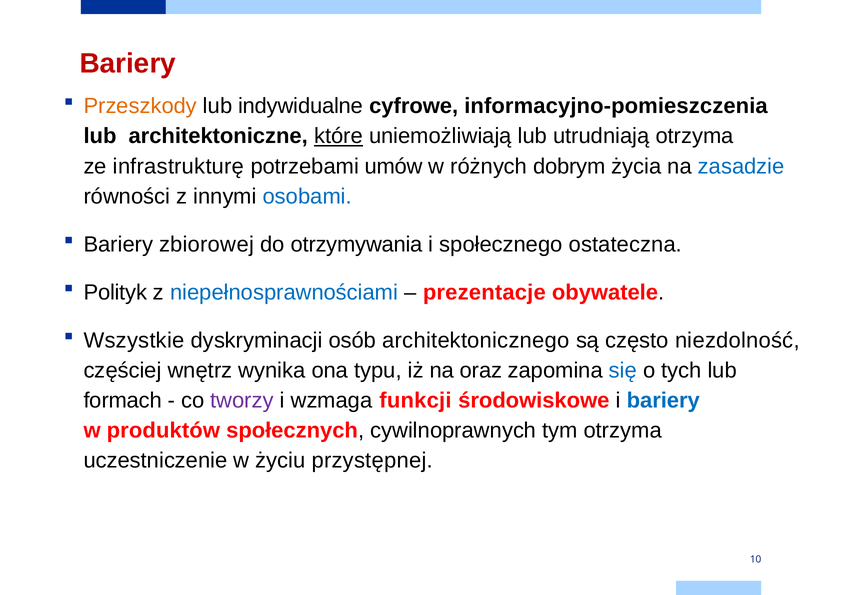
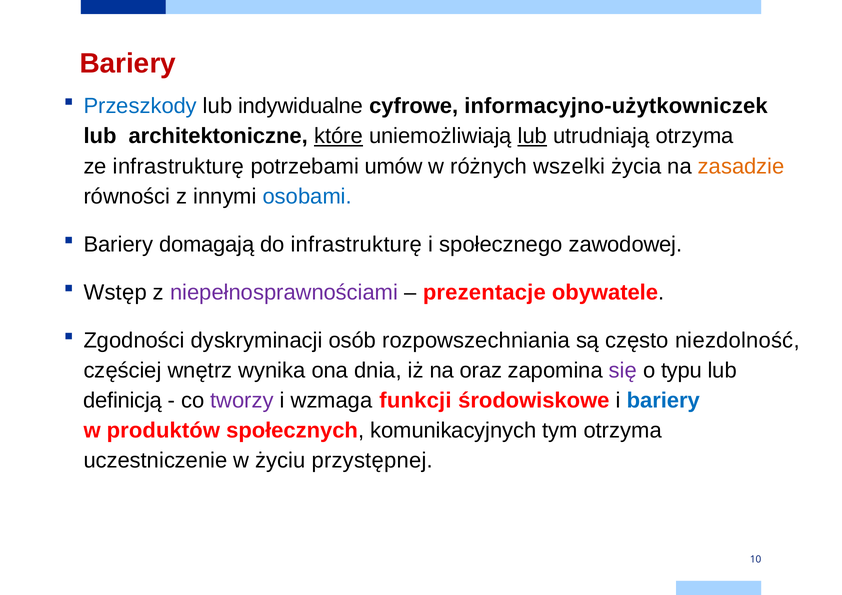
Przeszkody colour: orange -> blue
informacyjno-pomieszczenia: informacyjno-pomieszczenia -> informacyjno-użytkowniczek
lub at (532, 136) underline: none -> present
dobrym: dobrym -> wszelki
zasadzie colour: blue -> orange
zbiorowej: zbiorowej -> domagają
do otrzymywania: otrzymywania -> infrastrukturę
ostateczna: ostateczna -> zawodowej
Polityk: Polityk -> Wstęp
niepełnosprawnościami colour: blue -> purple
Wszystkie: Wszystkie -> Zgodności
architektonicznego: architektonicznego -> rozpowszechniania
typu: typu -> dnia
się colour: blue -> purple
tych: tych -> typu
formach: formach -> definicją
cywilnoprawnych: cywilnoprawnych -> komunikacyjnych
